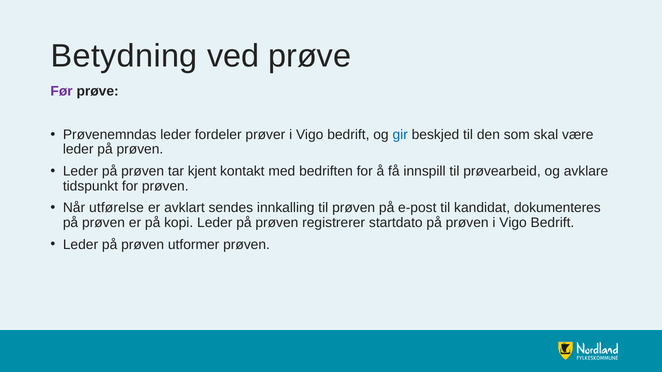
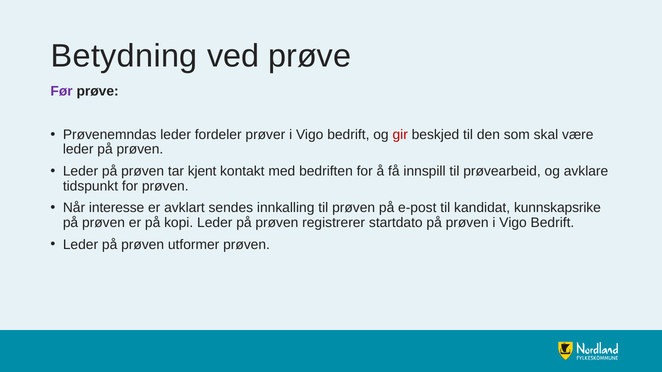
gir colour: blue -> red
utførelse: utførelse -> interesse
dokumenteres: dokumenteres -> kunnskapsrike
